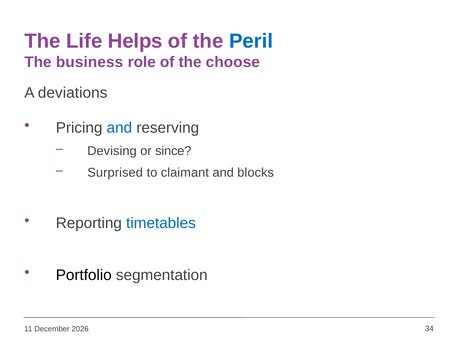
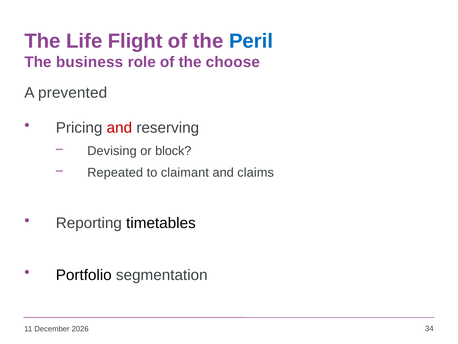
Helps: Helps -> Flight
deviations: deviations -> prevented
and at (119, 128) colour: blue -> red
since: since -> block
Surprised: Surprised -> Repeated
blocks: blocks -> claims
timetables colour: blue -> black
